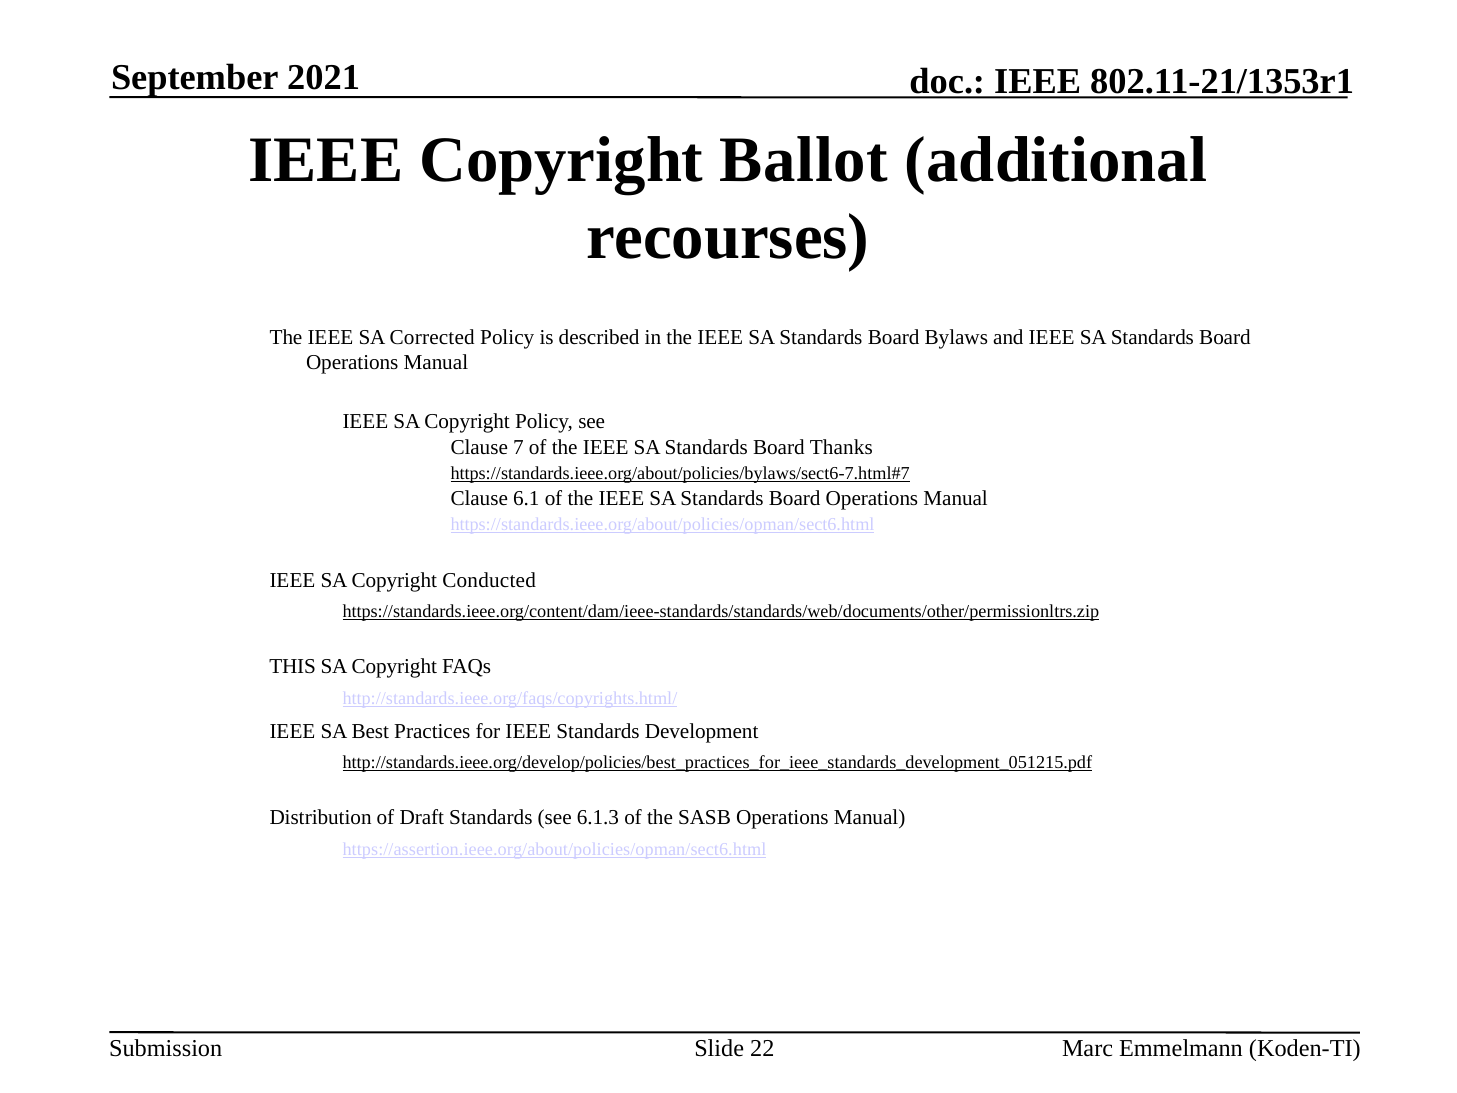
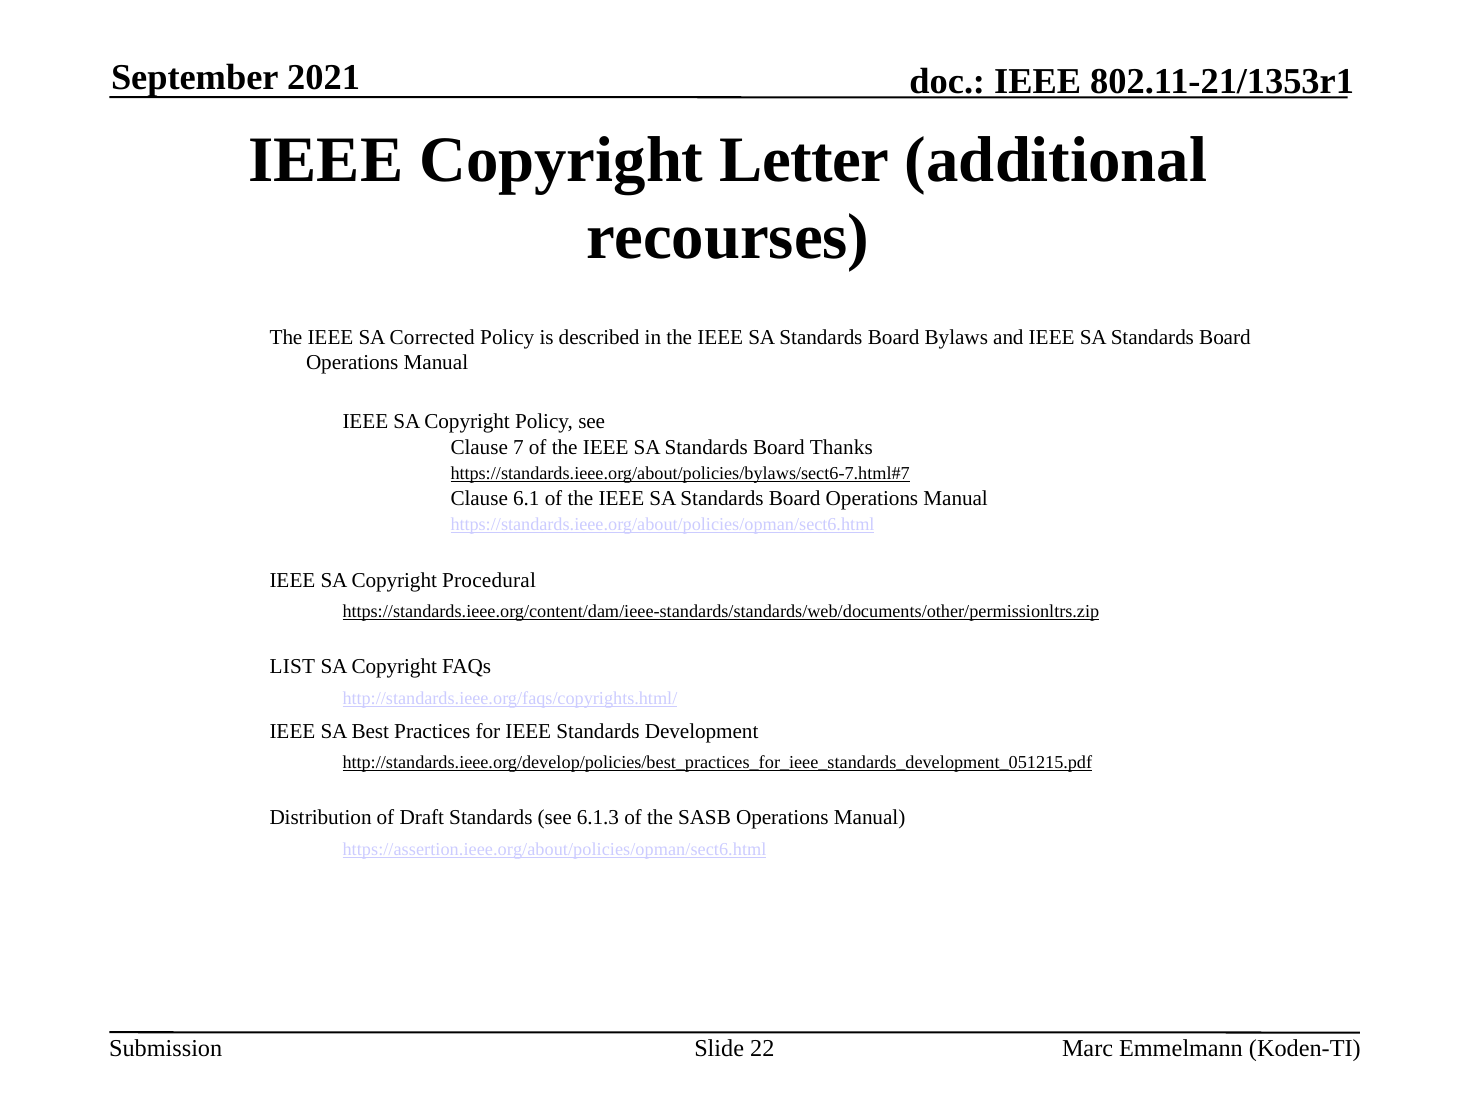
Ballot: Ballot -> Letter
Conducted: Conducted -> Procedural
THIS: THIS -> LIST
